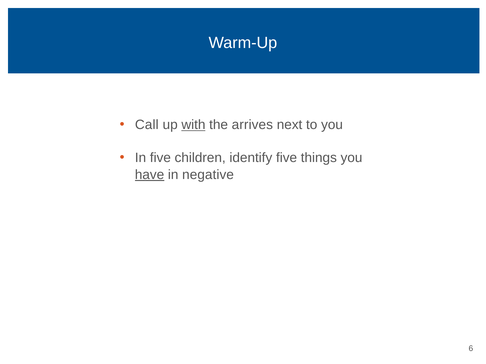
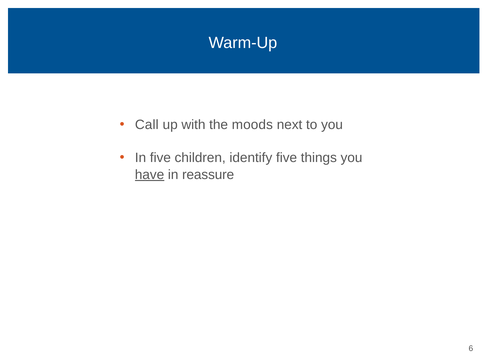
with underline: present -> none
arrives: arrives -> moods
negative: negative -> reassure
